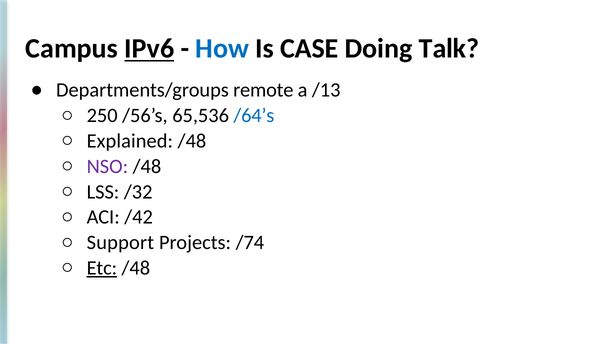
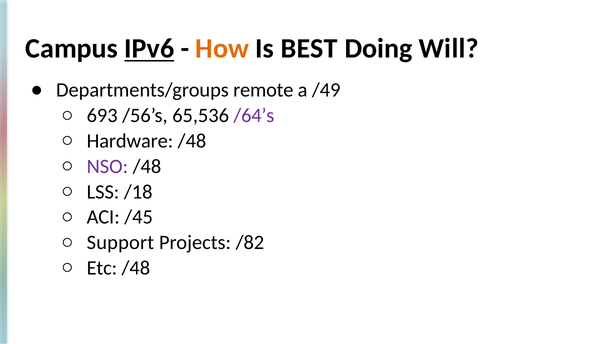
How colour: blue -> orange
CASE: CASE -> BEST
Talk: Talk -> Will
/13: /13 -> /49
250: 250 -> 693
/64’s colour: blue -> purple
Explained: Explained -> Hardware
/32: /32 -> /18
/42: /42 -> /45
/74: /74 -> /82
Etc underline: present -> none
